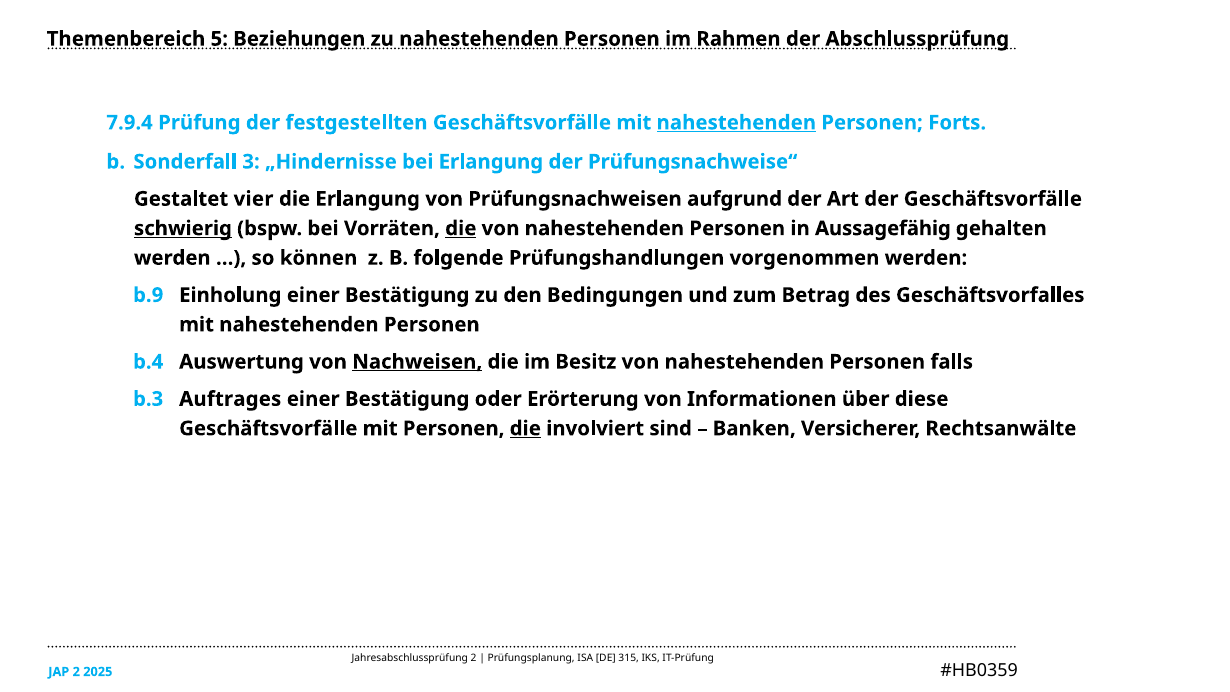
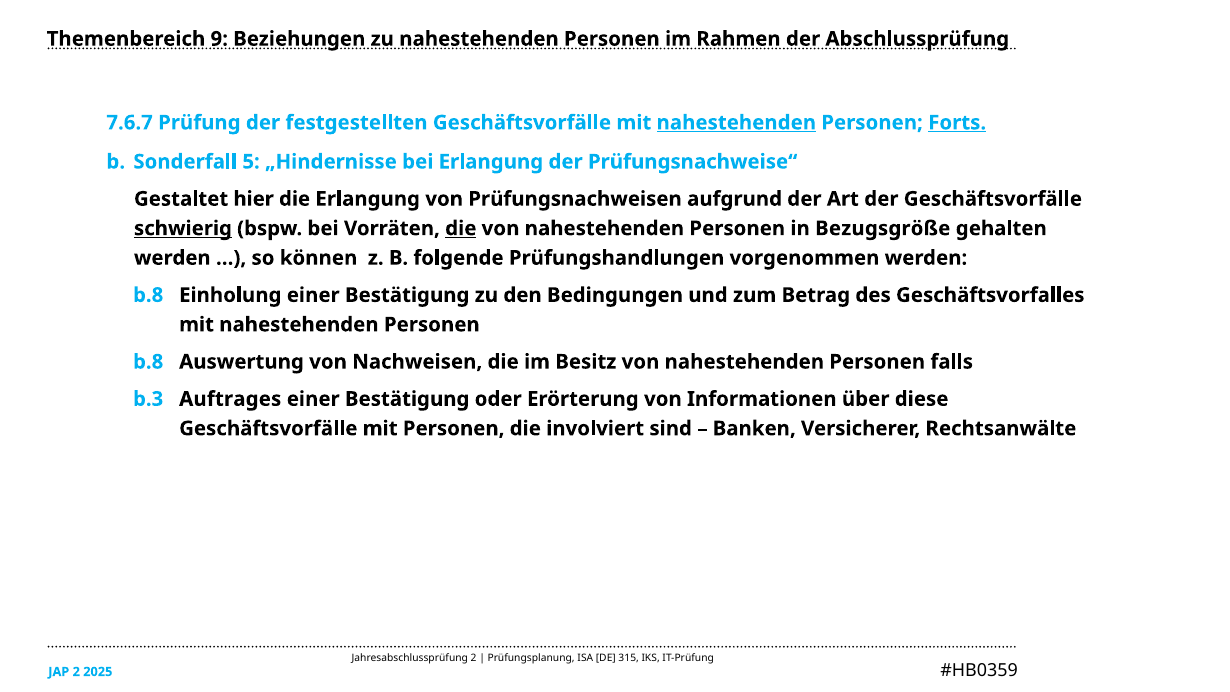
5: 5 -> 9
7.9.4: 7.9.4 -> 7.6.7
Forts underline: none -> present
3: 3 -> 5
vier: vier -> hier
Aussagefähig: Aussagefähig -> Bezugsgröße
b.9 at (148, 295): b.9 -> b.8
b.4 at (148, 362): b.4 -> b.8
Nachweisen underline: present -> none
die at (525, 428) underline: present -> none
